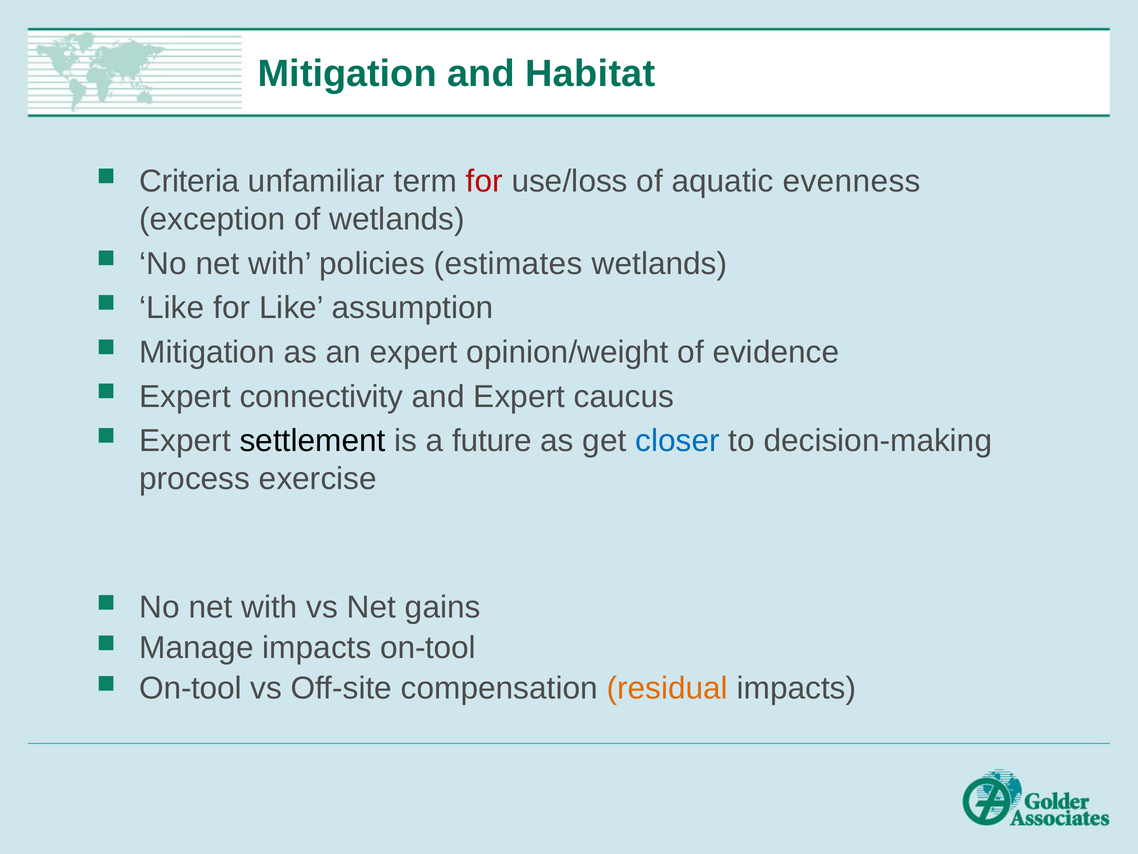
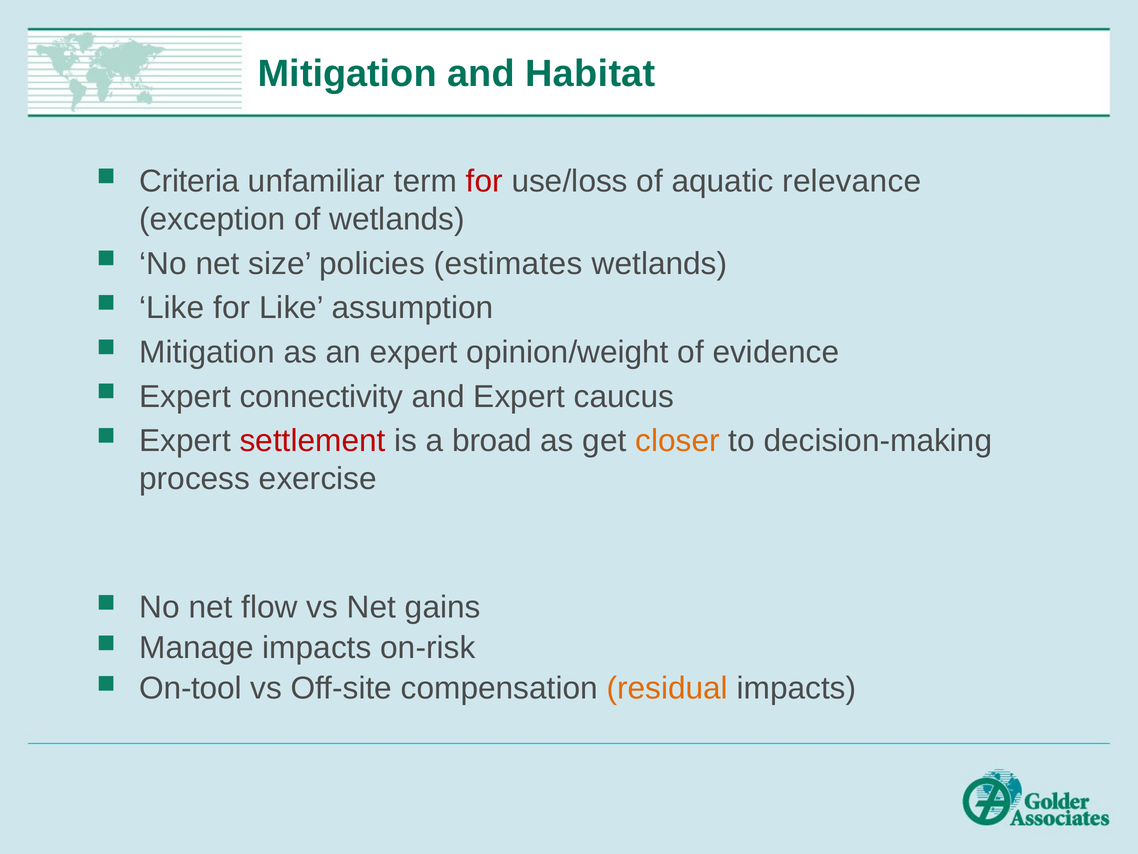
evenness: evenness -> relevance
with at (280, 264): with -> size
settlement colour: black -> red
future: future -> broad
closer colour: blue -> orange
with at (269, 607): with -> flow
impacts on-tool: on-tool -> on-risk
